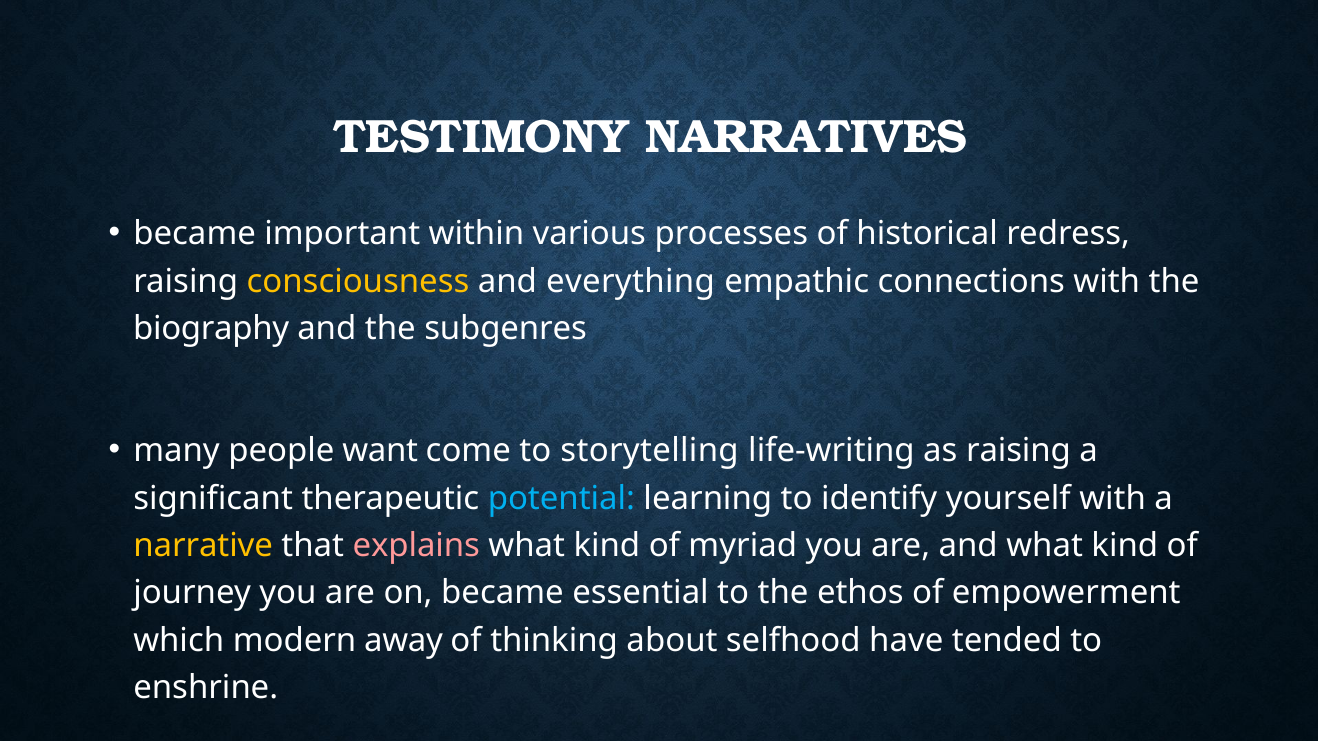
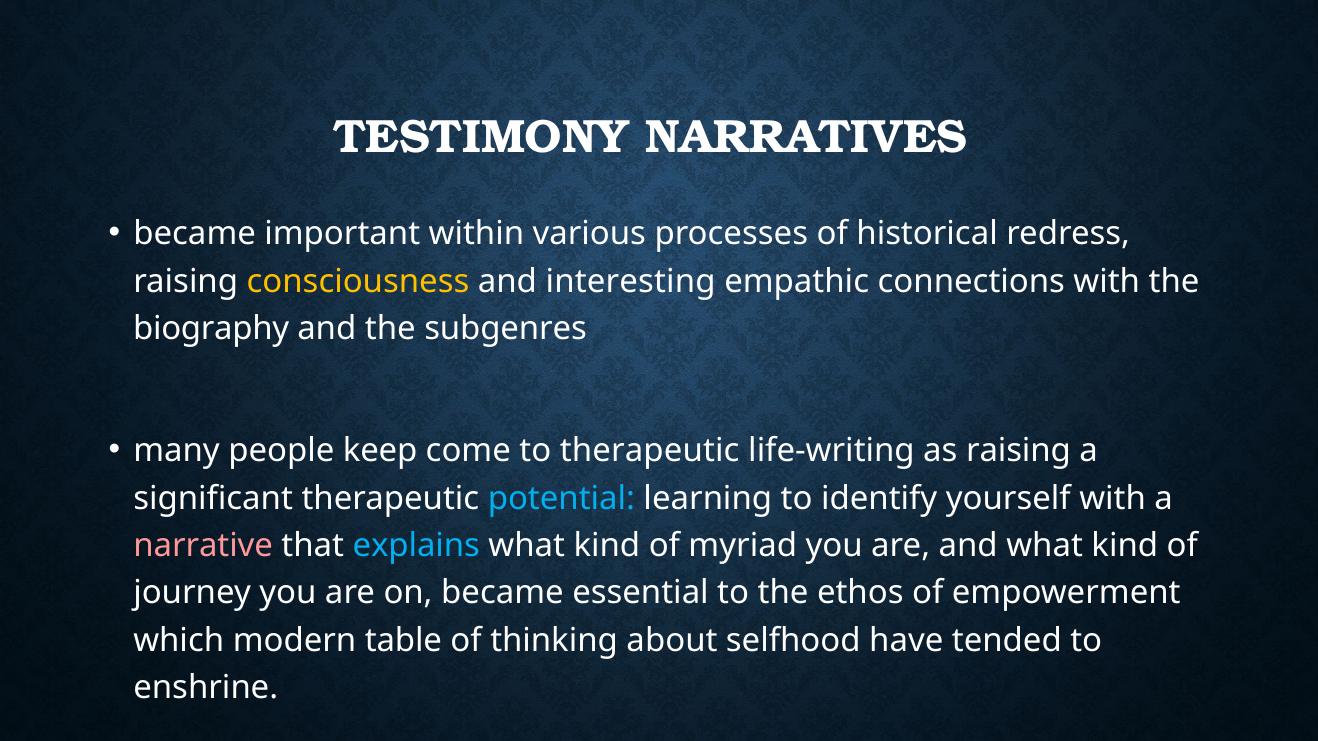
everything: everything -> interesting
want: want -> keep
to storytelling: storytelling -> therapeutic
narrative colour: yellow -> pink
explains colour: pink -> light blue
away: away -> table
